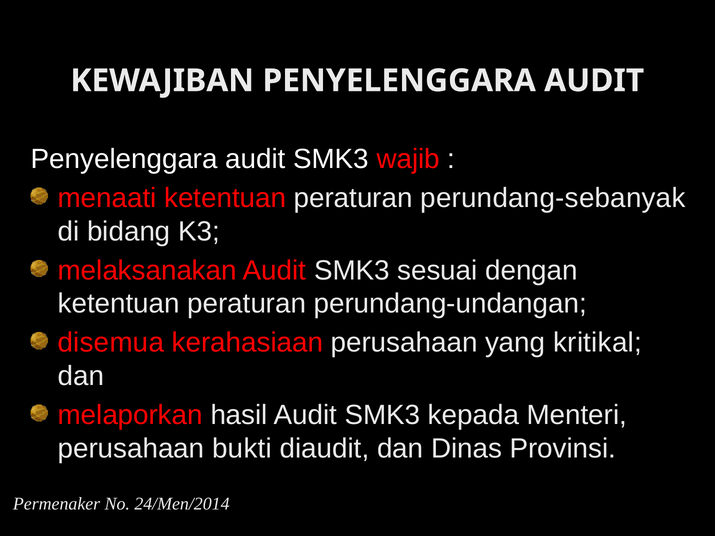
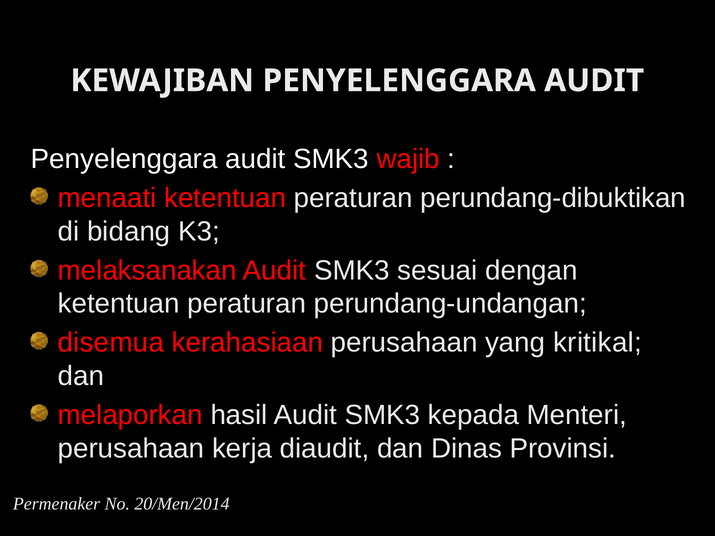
perundang-sebanyak: perundang-sebanyak -> perundang-dibuktikan
bukti: bukti -> kerja
24/Men/2014: 24/Men/2014 -> 20/Men/2014
